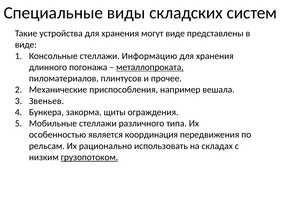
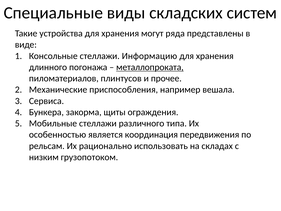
могут виде: виде -> ряда
Звеньев: Звеньев -> Сервиса
грузопотоком underline: present -> none
